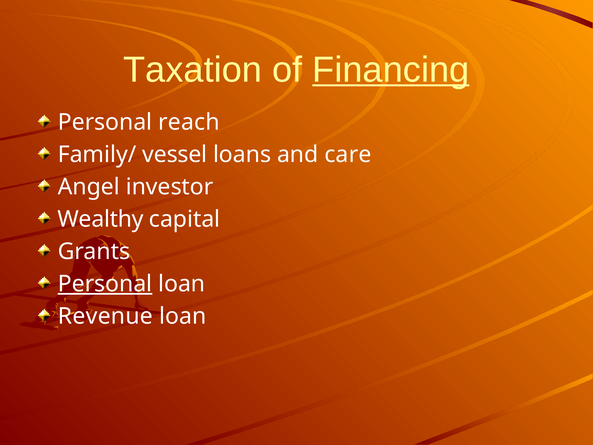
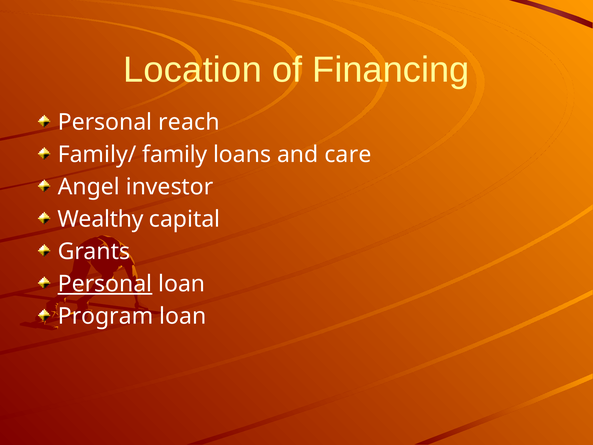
Taxation: Taxation -> Location
Financing underline: present -> none
vessel: vessel -> family
Revenue: Revenue -> Program
